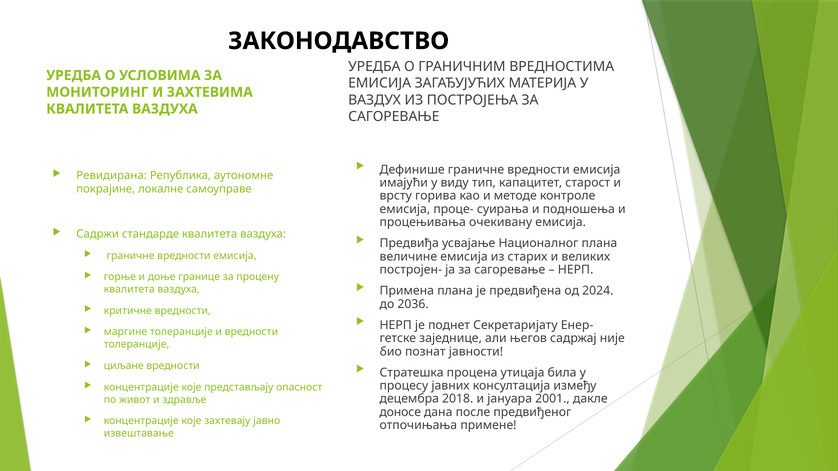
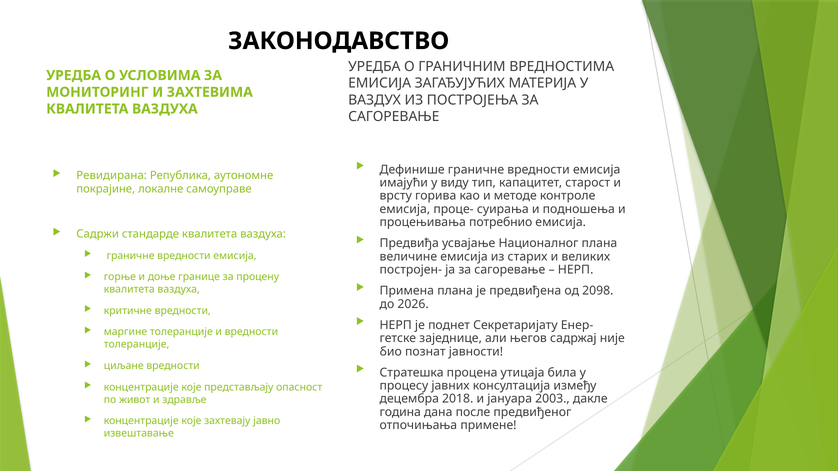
очекивану: очекивану -> потребнио
2024: 2024 -> 2098
2036: 2036 -> 2026
2001: 2001 -> 2003
доносе: доносе -> година
